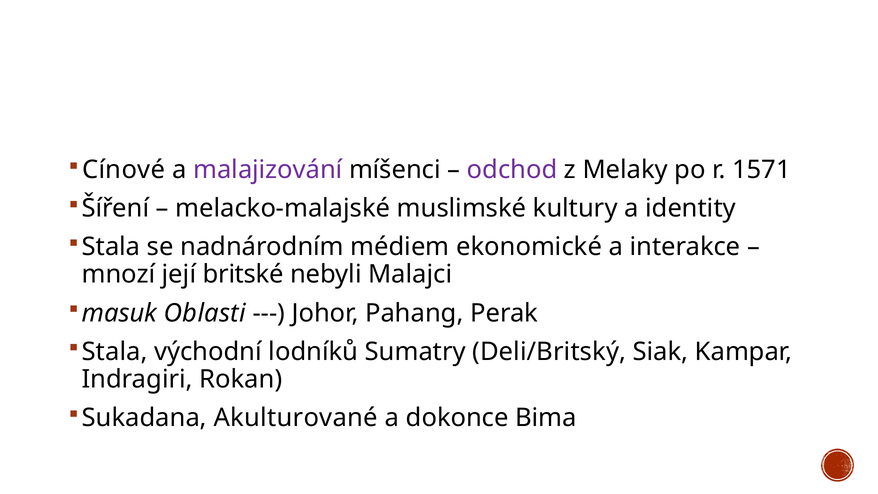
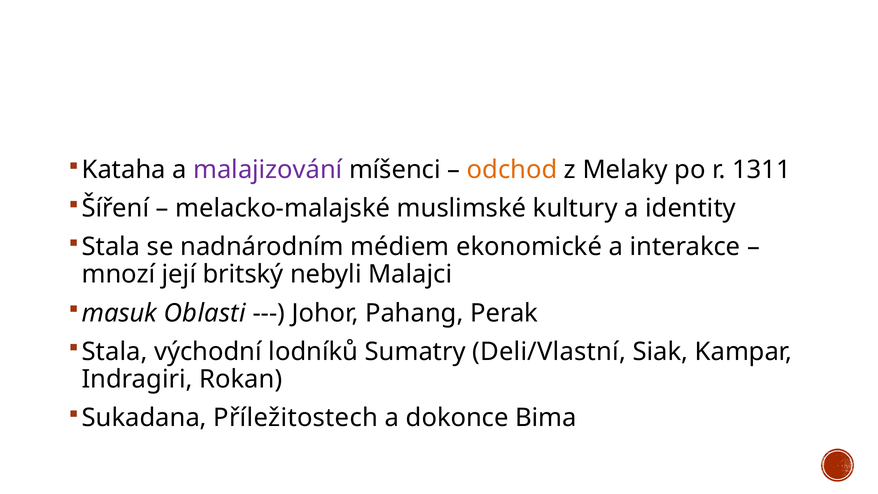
Cínové: Cínové -> Kataha
odchod colour: purple -> orange
1571: 1571 -> 1311
britské: britské -> britský
Deli/Britský: Deli/Britský -> Deli/Vlastní
Akulturované: Akulturované -> Příležitostech
